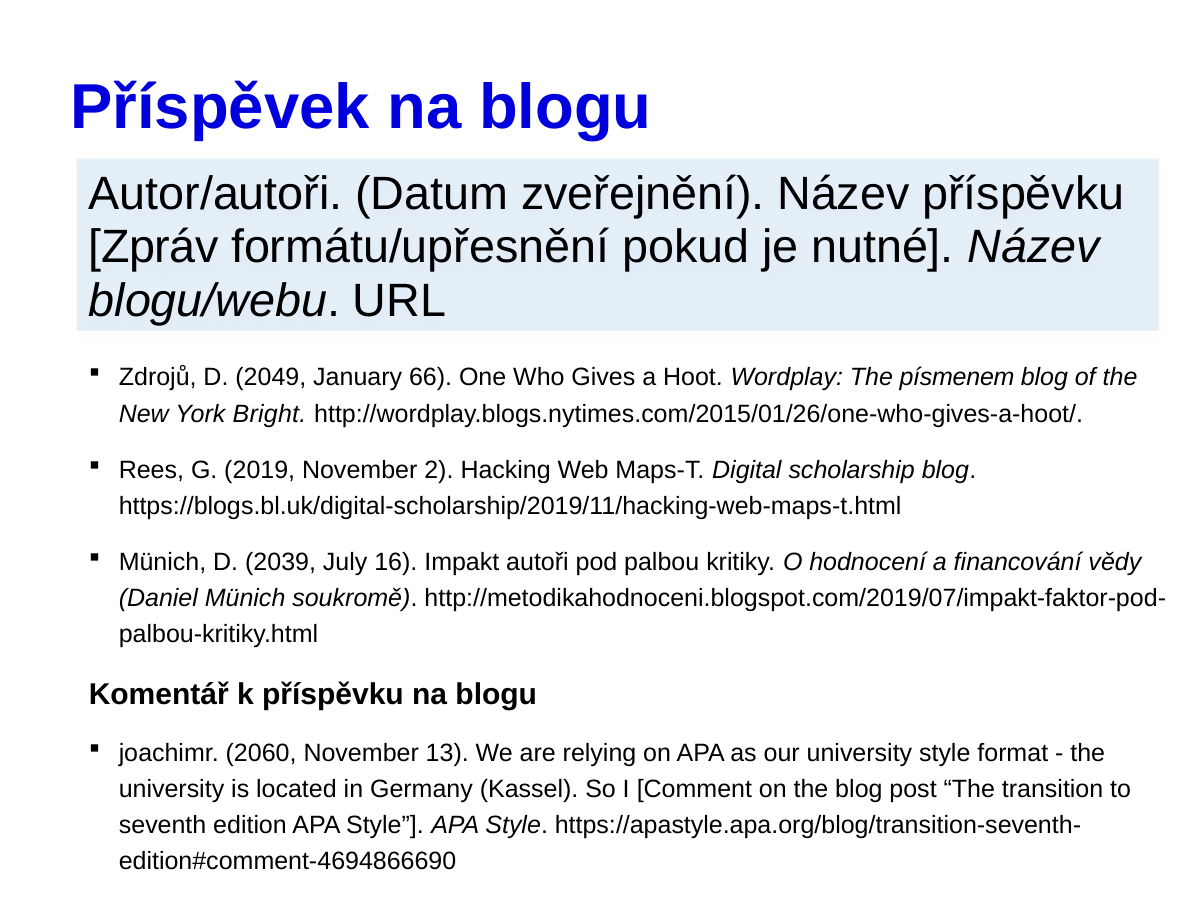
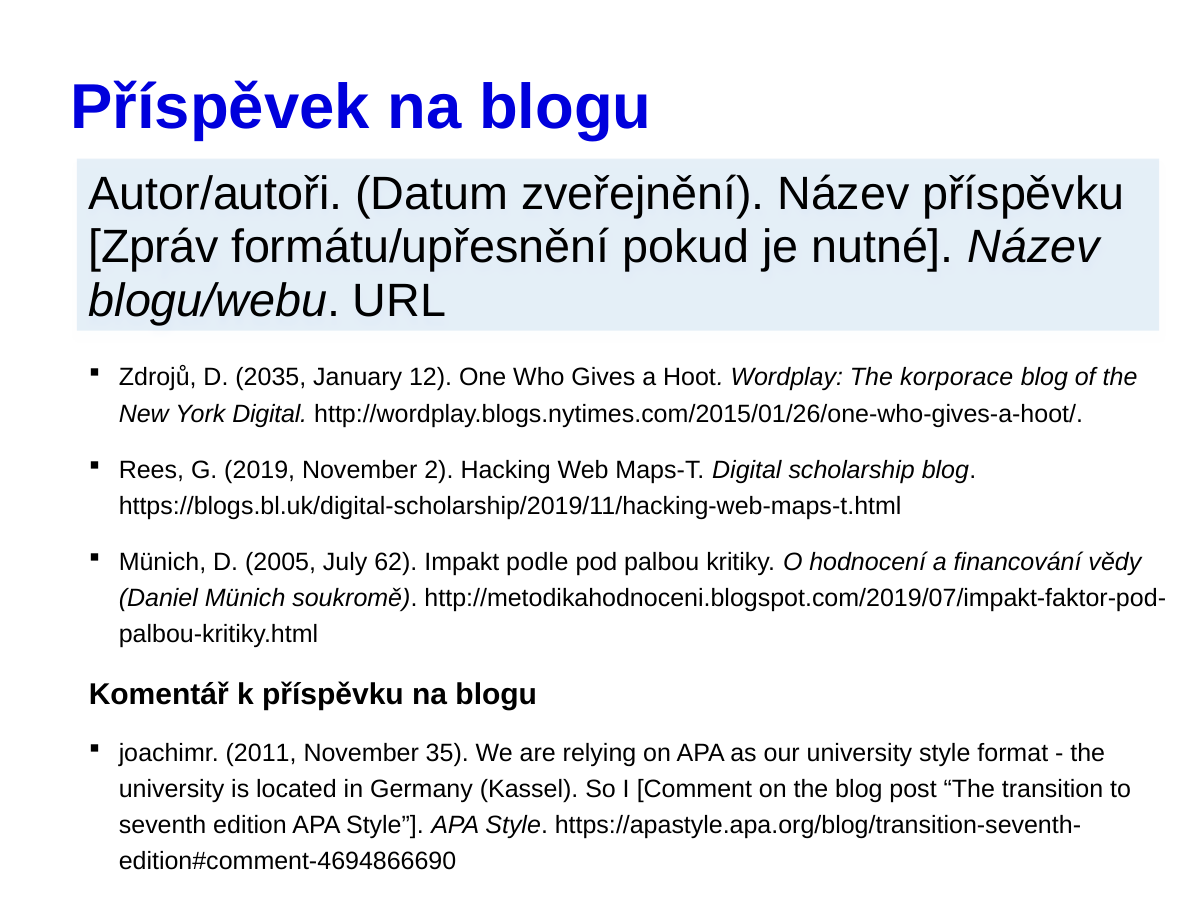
2049: 2049 -> 2035
66: 66 -> 12
písmenem: písmenem -> korporace
York Bright: Bright -> Digital
2039: 2039 -> 2005
16: 16 -> 62
autoři: autoři -> podle
2060: 2060 -> 2011
13: 13 -> 35
